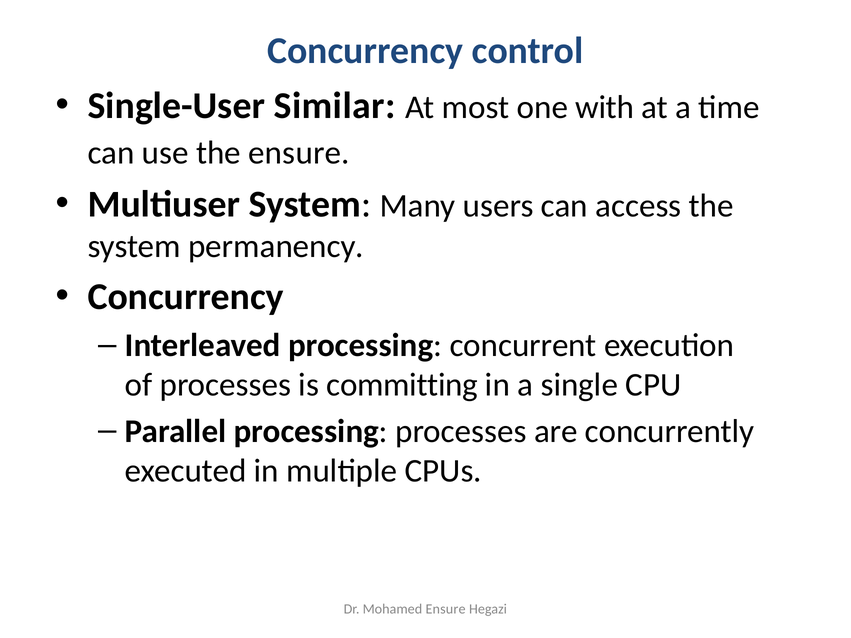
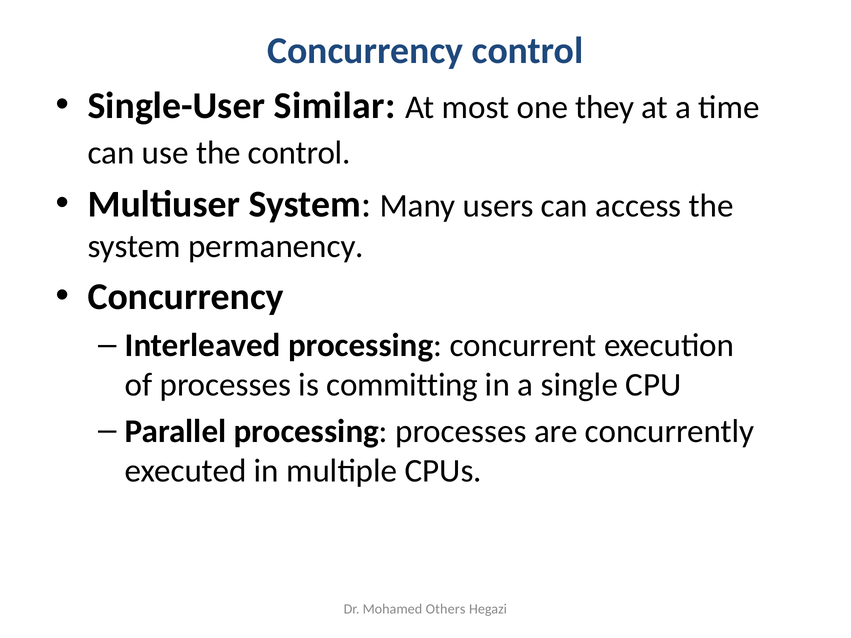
with: with -> they
the ensure: ensure -> control
Mohamed Ensure: Ensure -> Others
